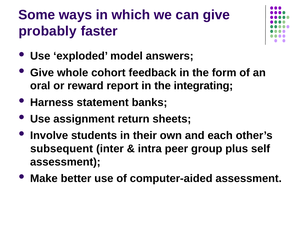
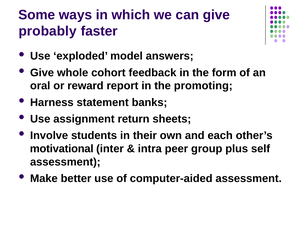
integrating: integrating -> promoting
subsequent: subsequent -> motivational
